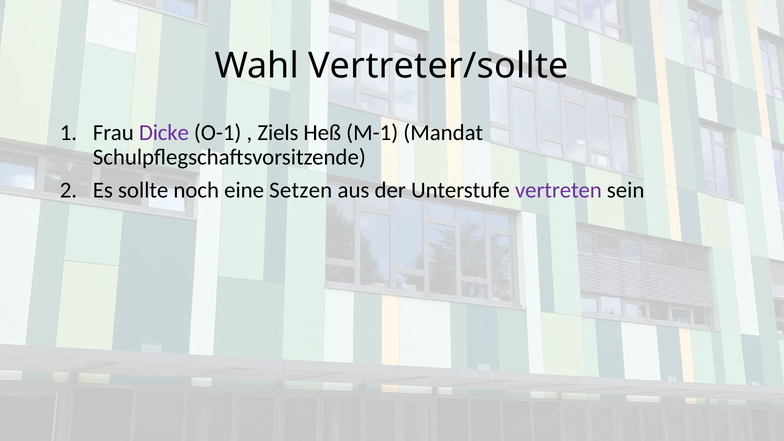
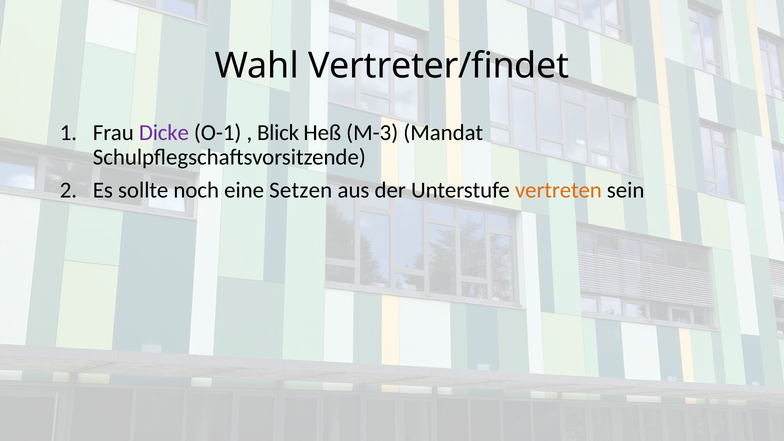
Vertreter/sollte: Vertreter/sollte -> Vertreter/findet
Ziels: Ziels -> Blick
M-1: M-1 -> M-3
vertreten colour: purple -> orange
